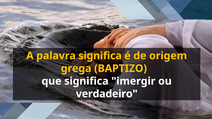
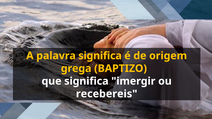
verdadeiro: verdadeiro -> recebereis
